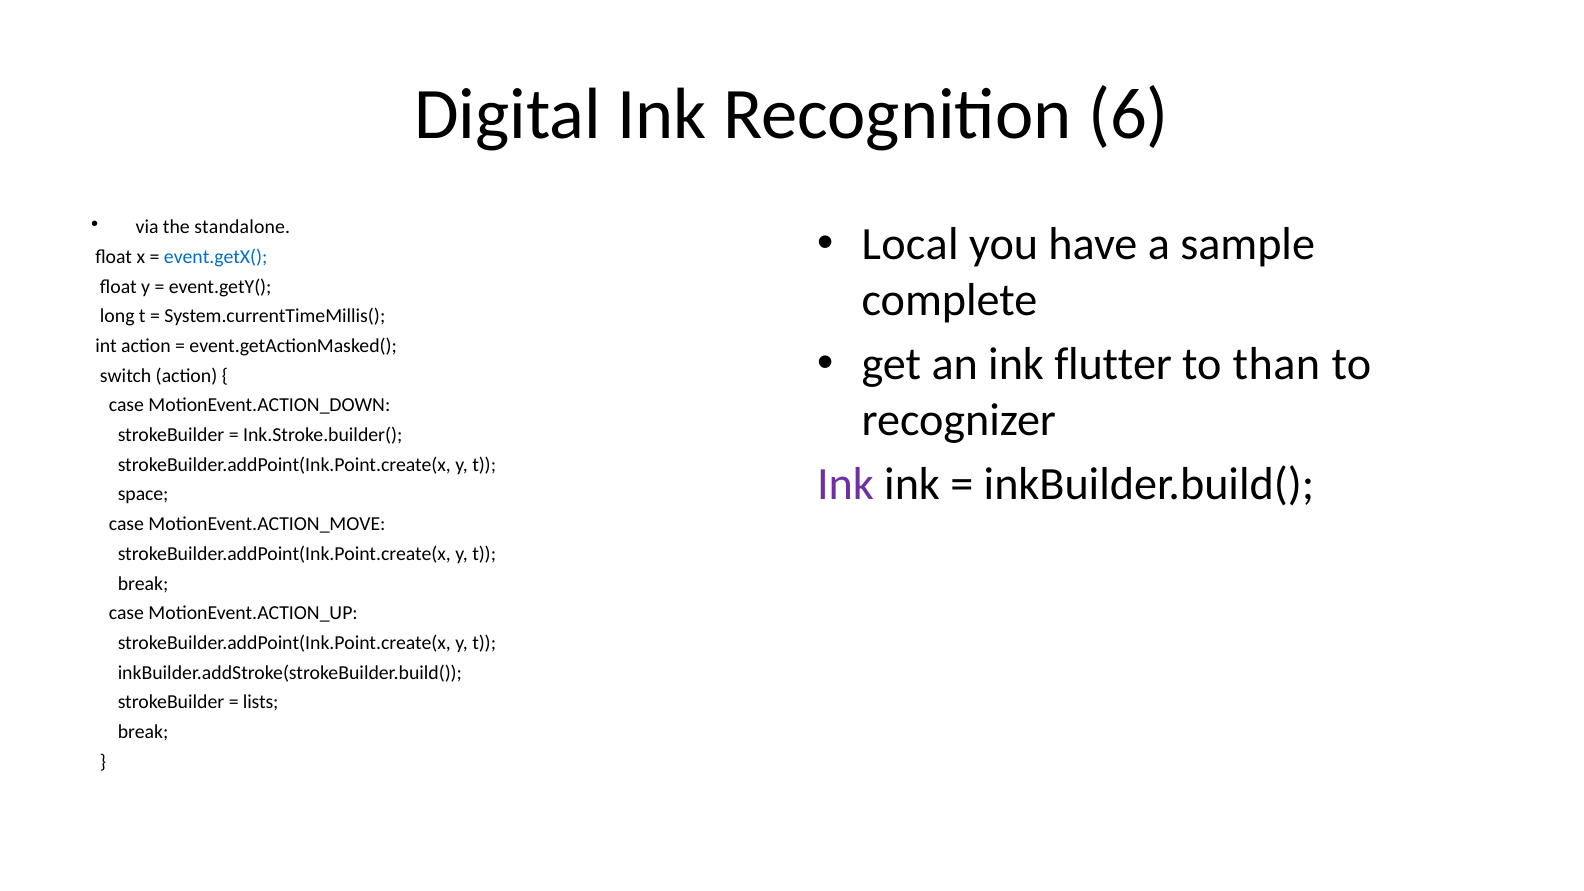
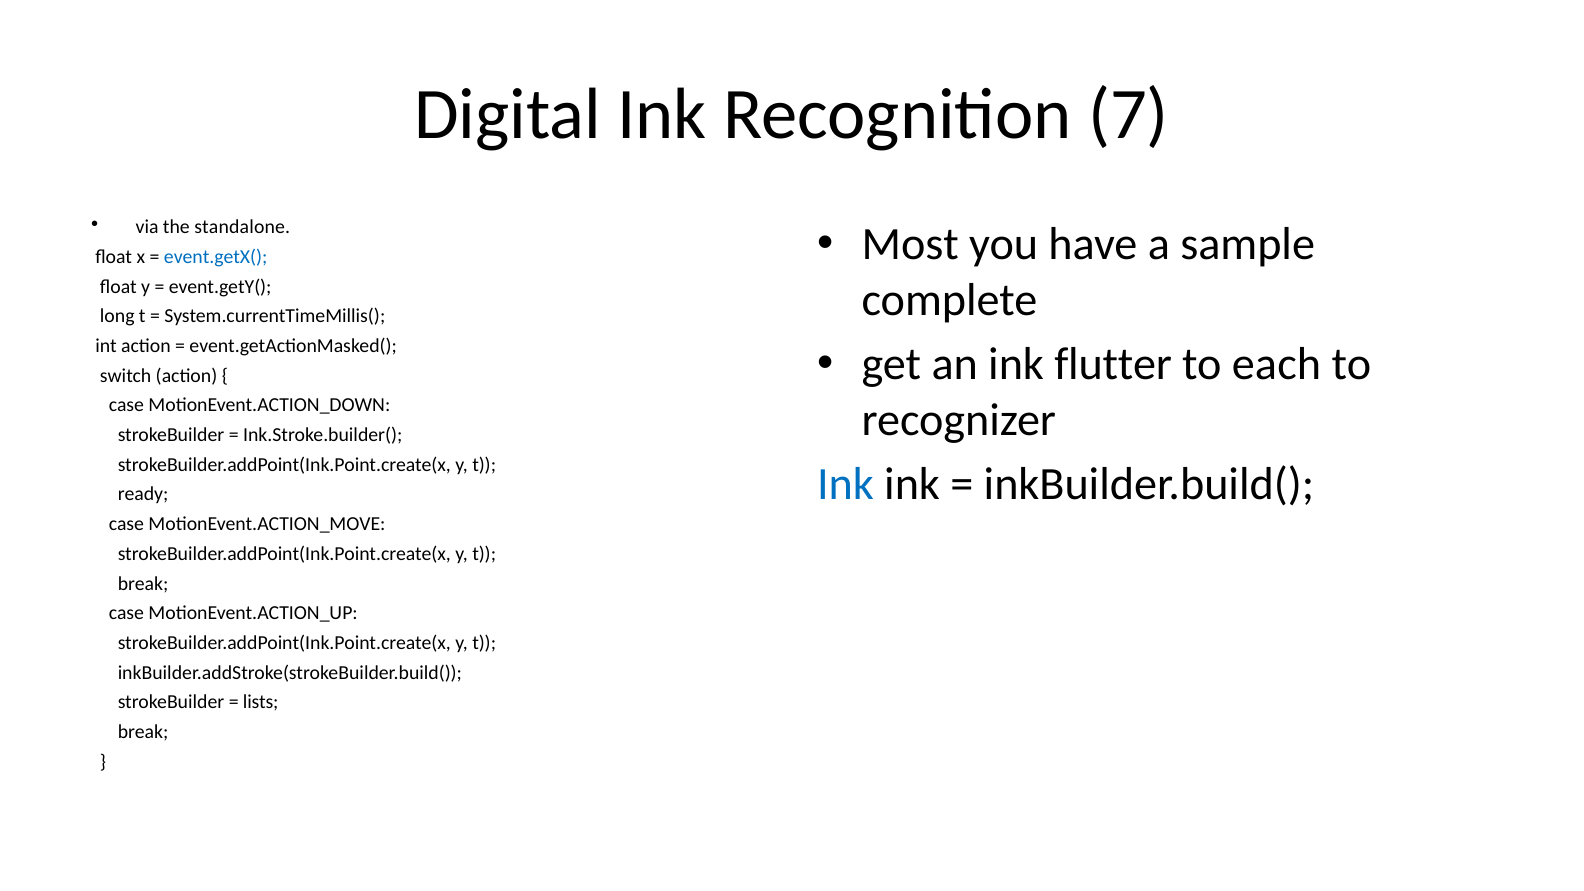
6: 6 -> 7
Local: Local -> Most
than: than -> each
Ink at (845, 485) colour: purple -> blue
space: space -> ready
